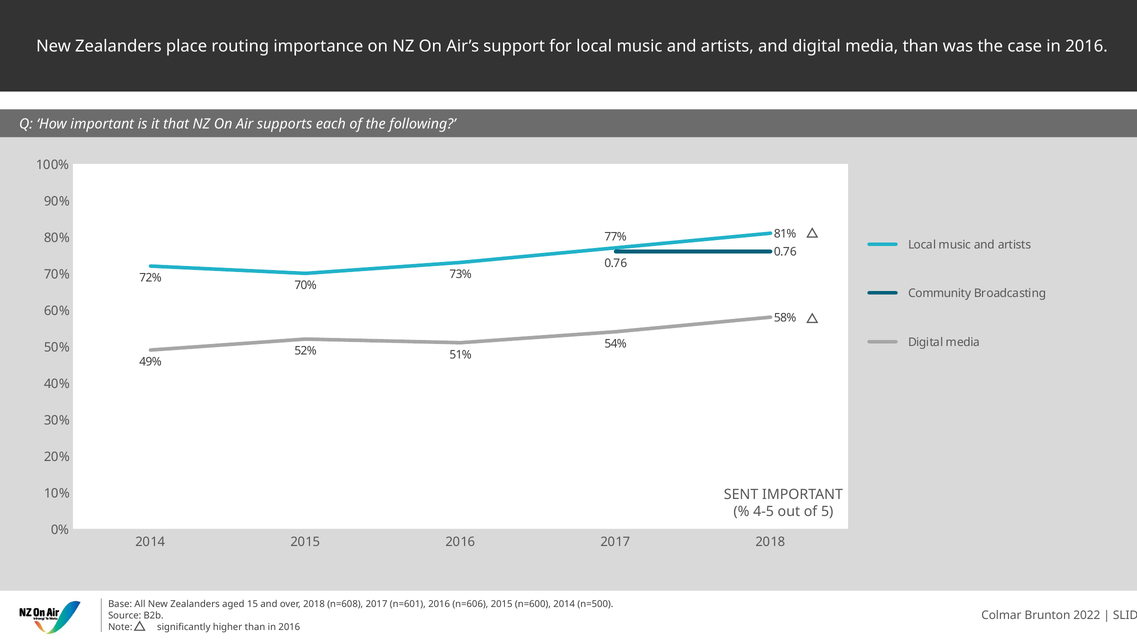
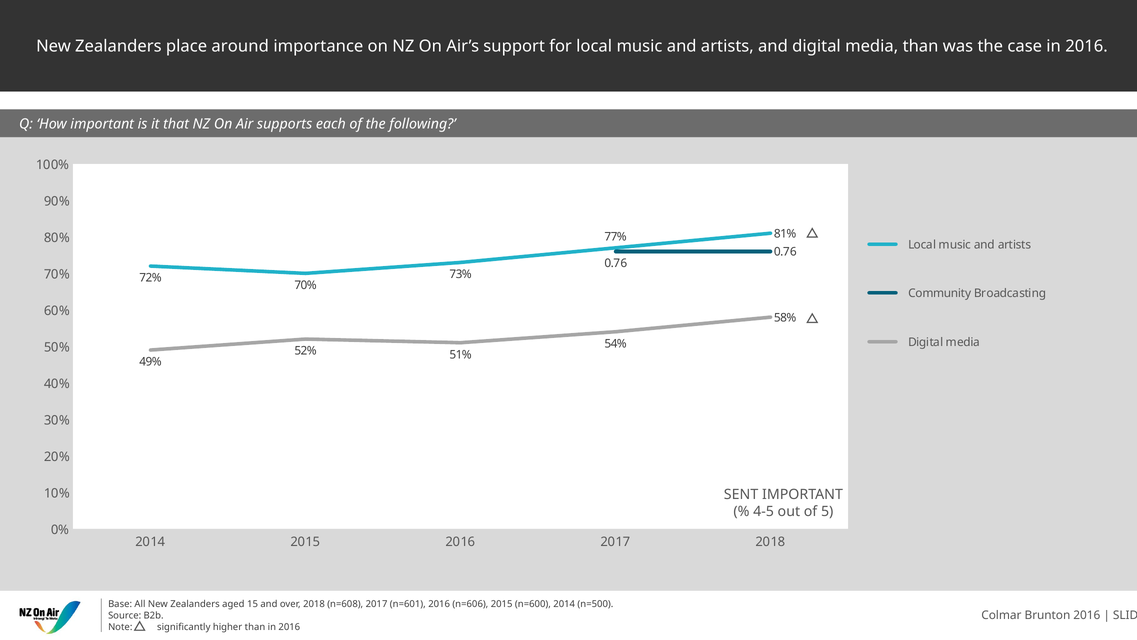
routing: routing -> around
2022 at (1087, 615): 2022 -> 2016
